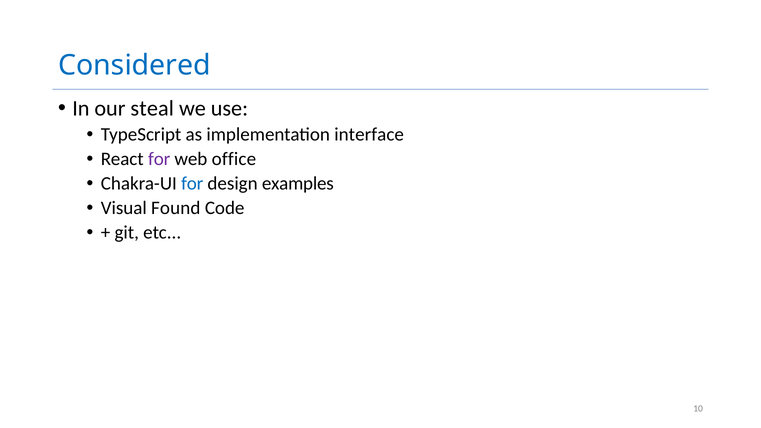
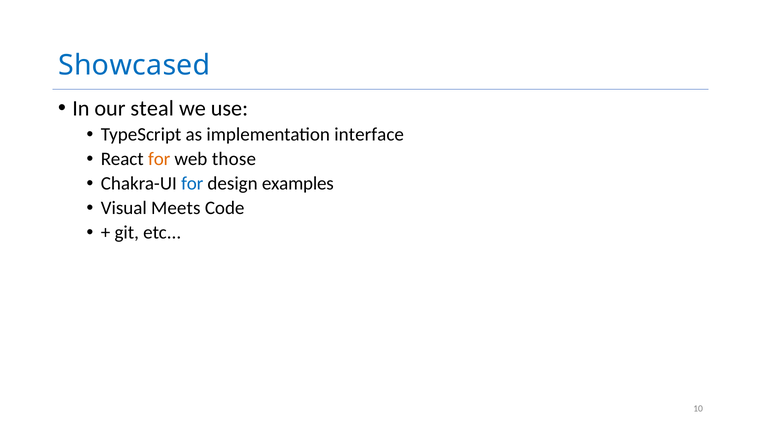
Considered: Considered -> Showcased
for at (159, 159) colour: purple -> orange
office: office -> those
Found: Found -> Meets
